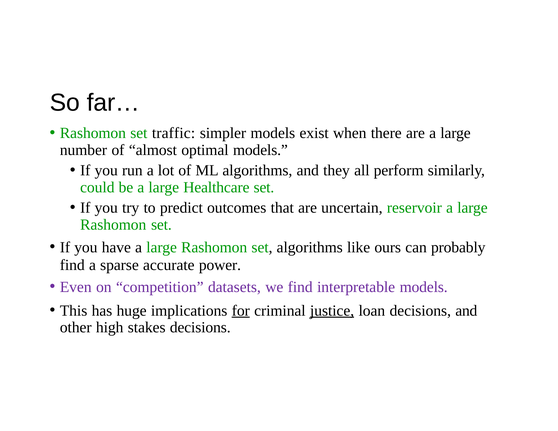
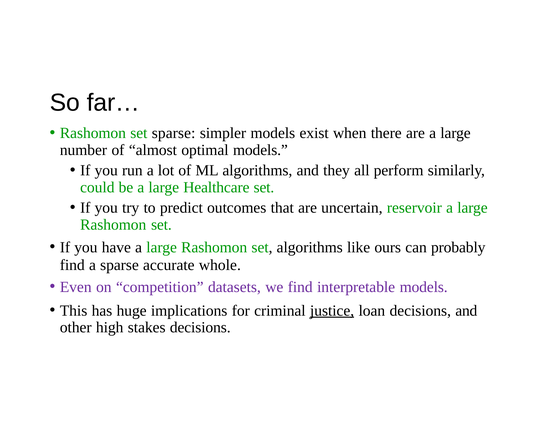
set traffic: traffic -> sparse
power: power -> whole
for underline: present -> none
